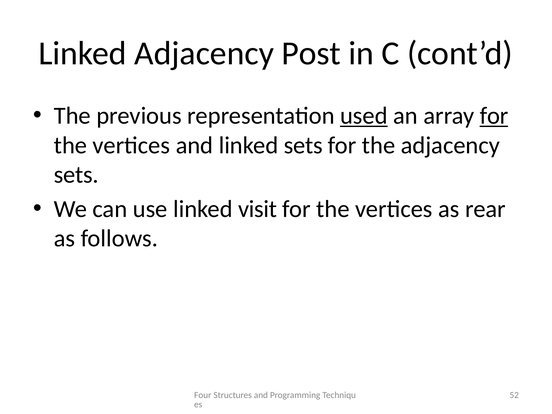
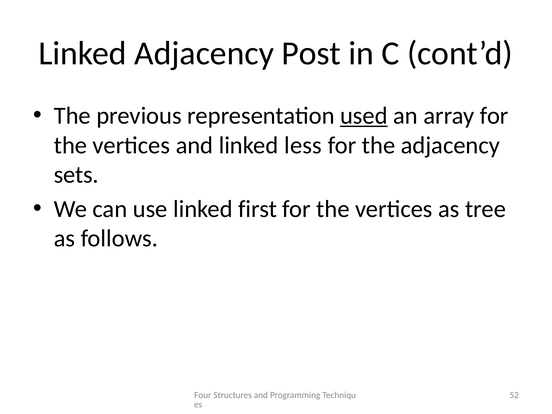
for at (494, 116) underline: present -> none
linked sets: sets -> less
visit: visit -> first
rear: rear -> tree
